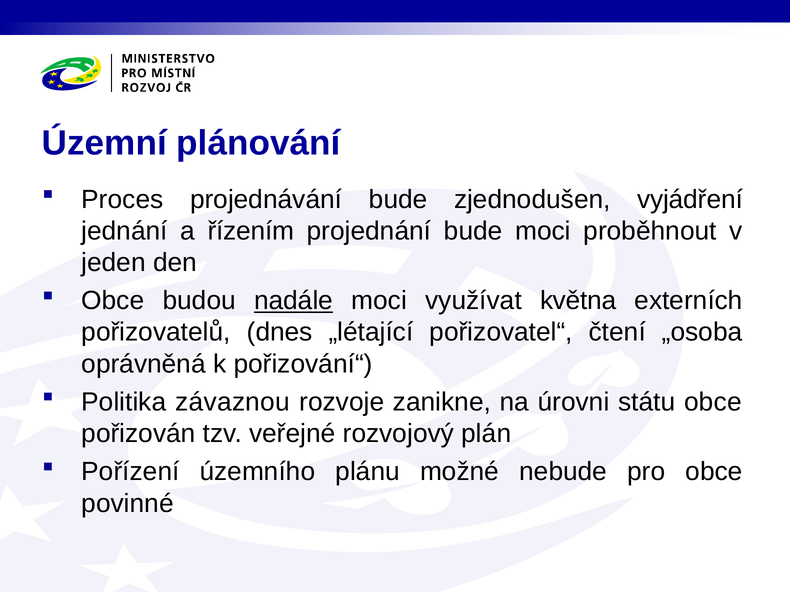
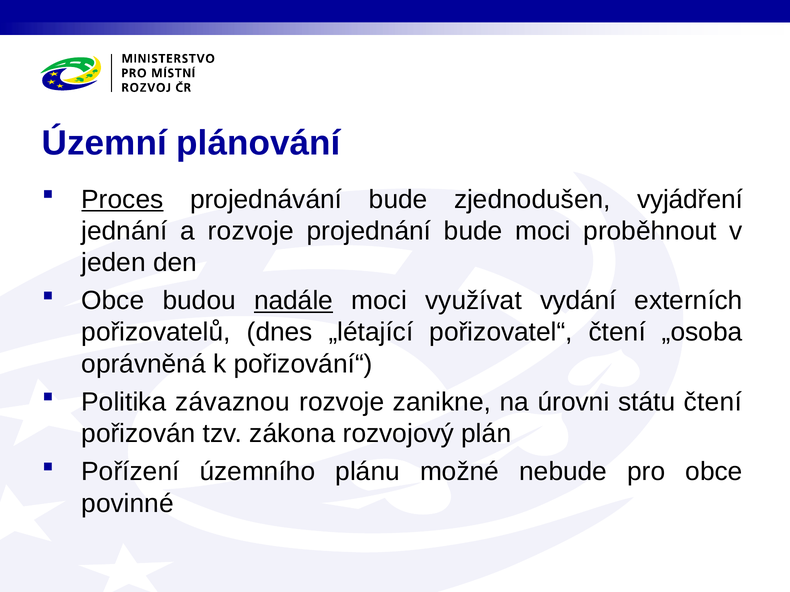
Proces underline: none -> present
a řízením: řízením -> rozvoje
května: května -> vydání
státu obce: obce -> čtení
veřejné: veřejné -> zákona
